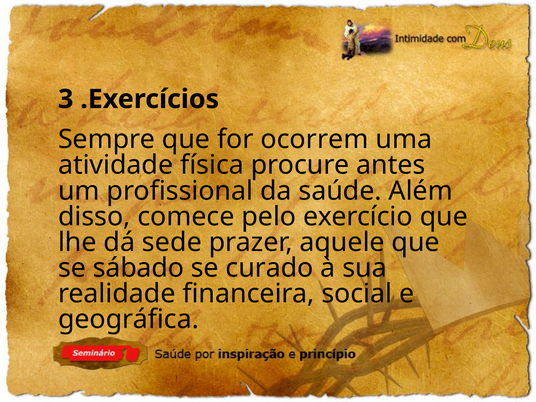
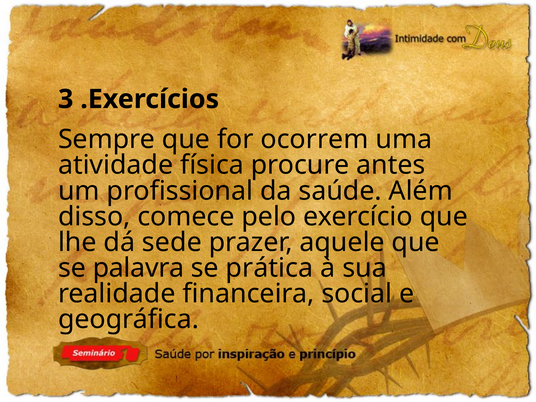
sábado: sábado -> palavra
curado: curado -> prática
